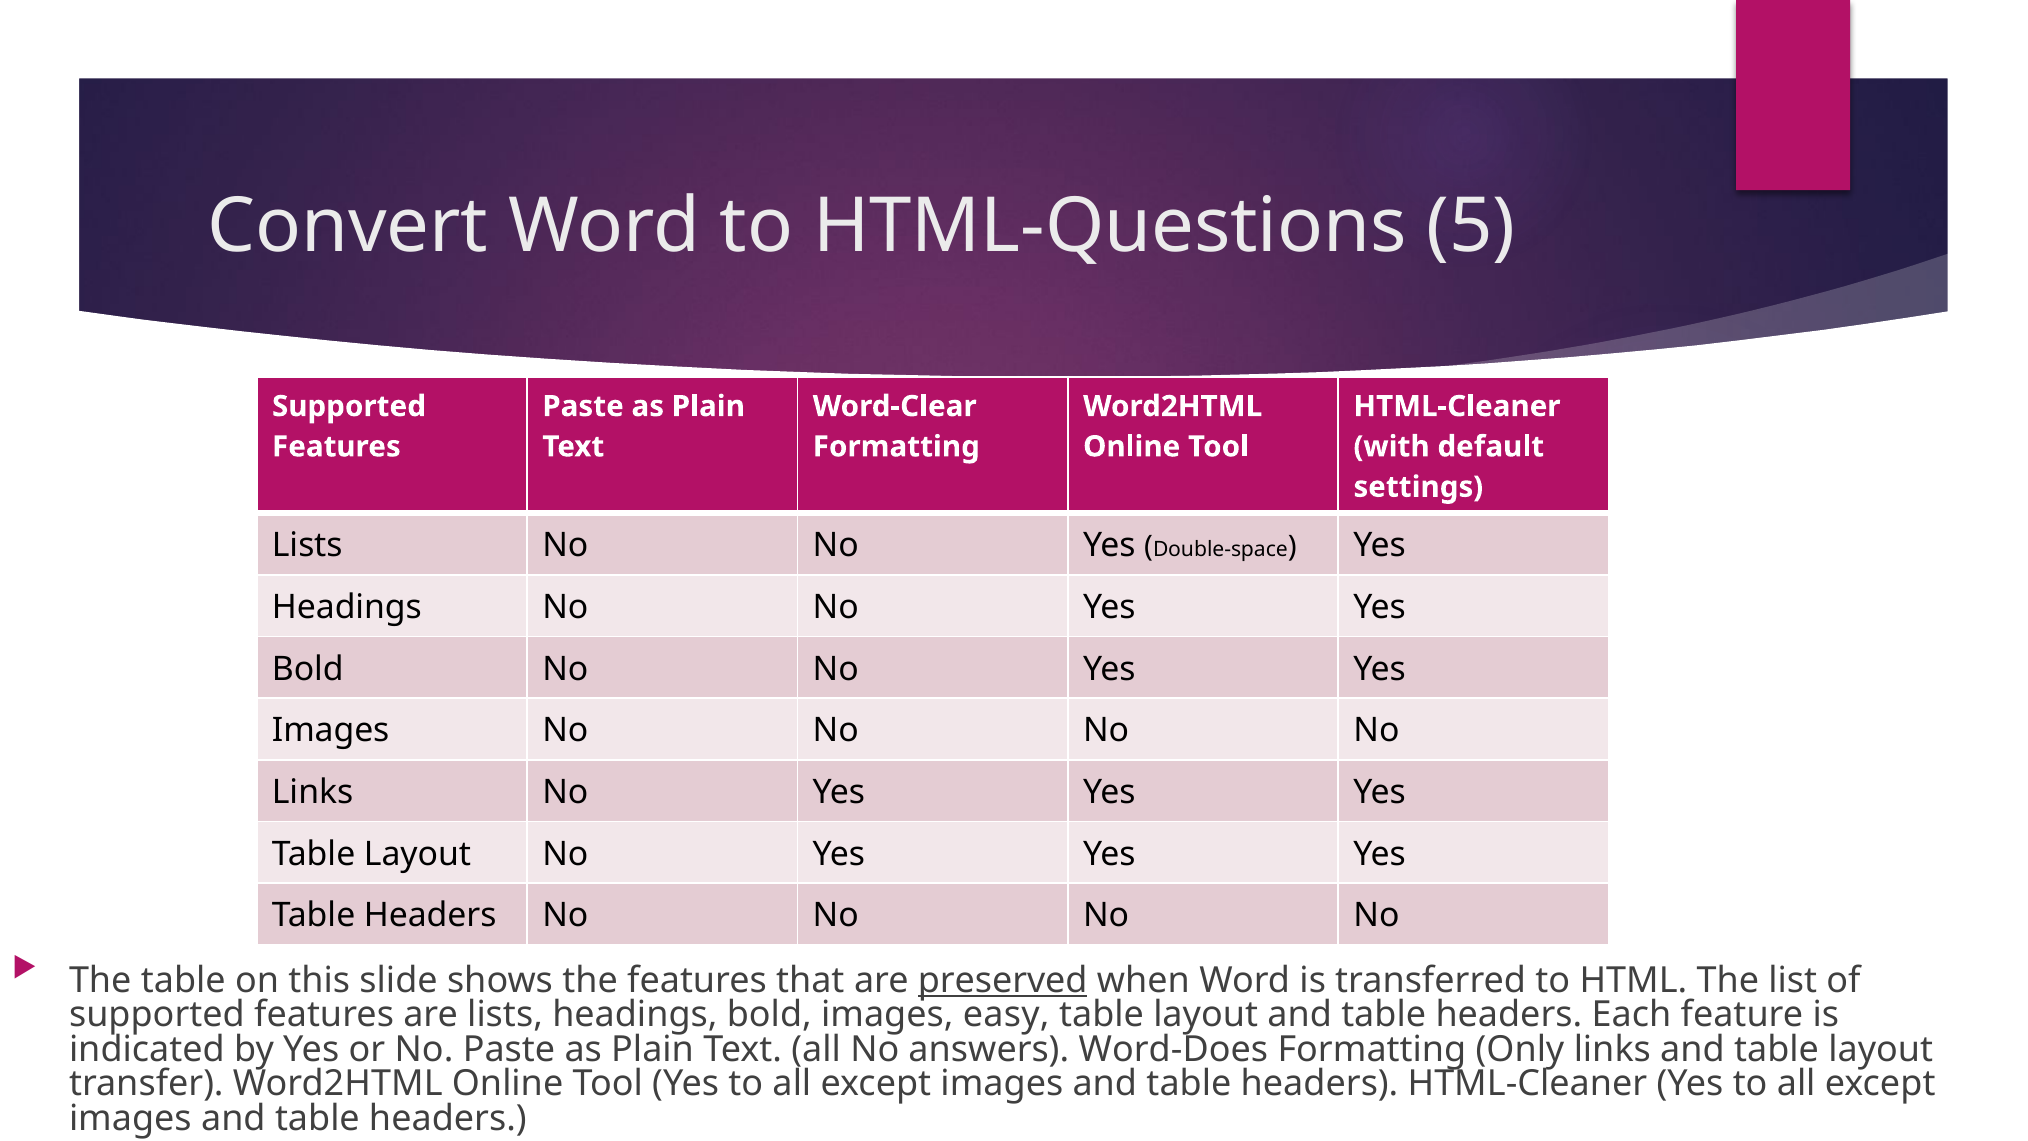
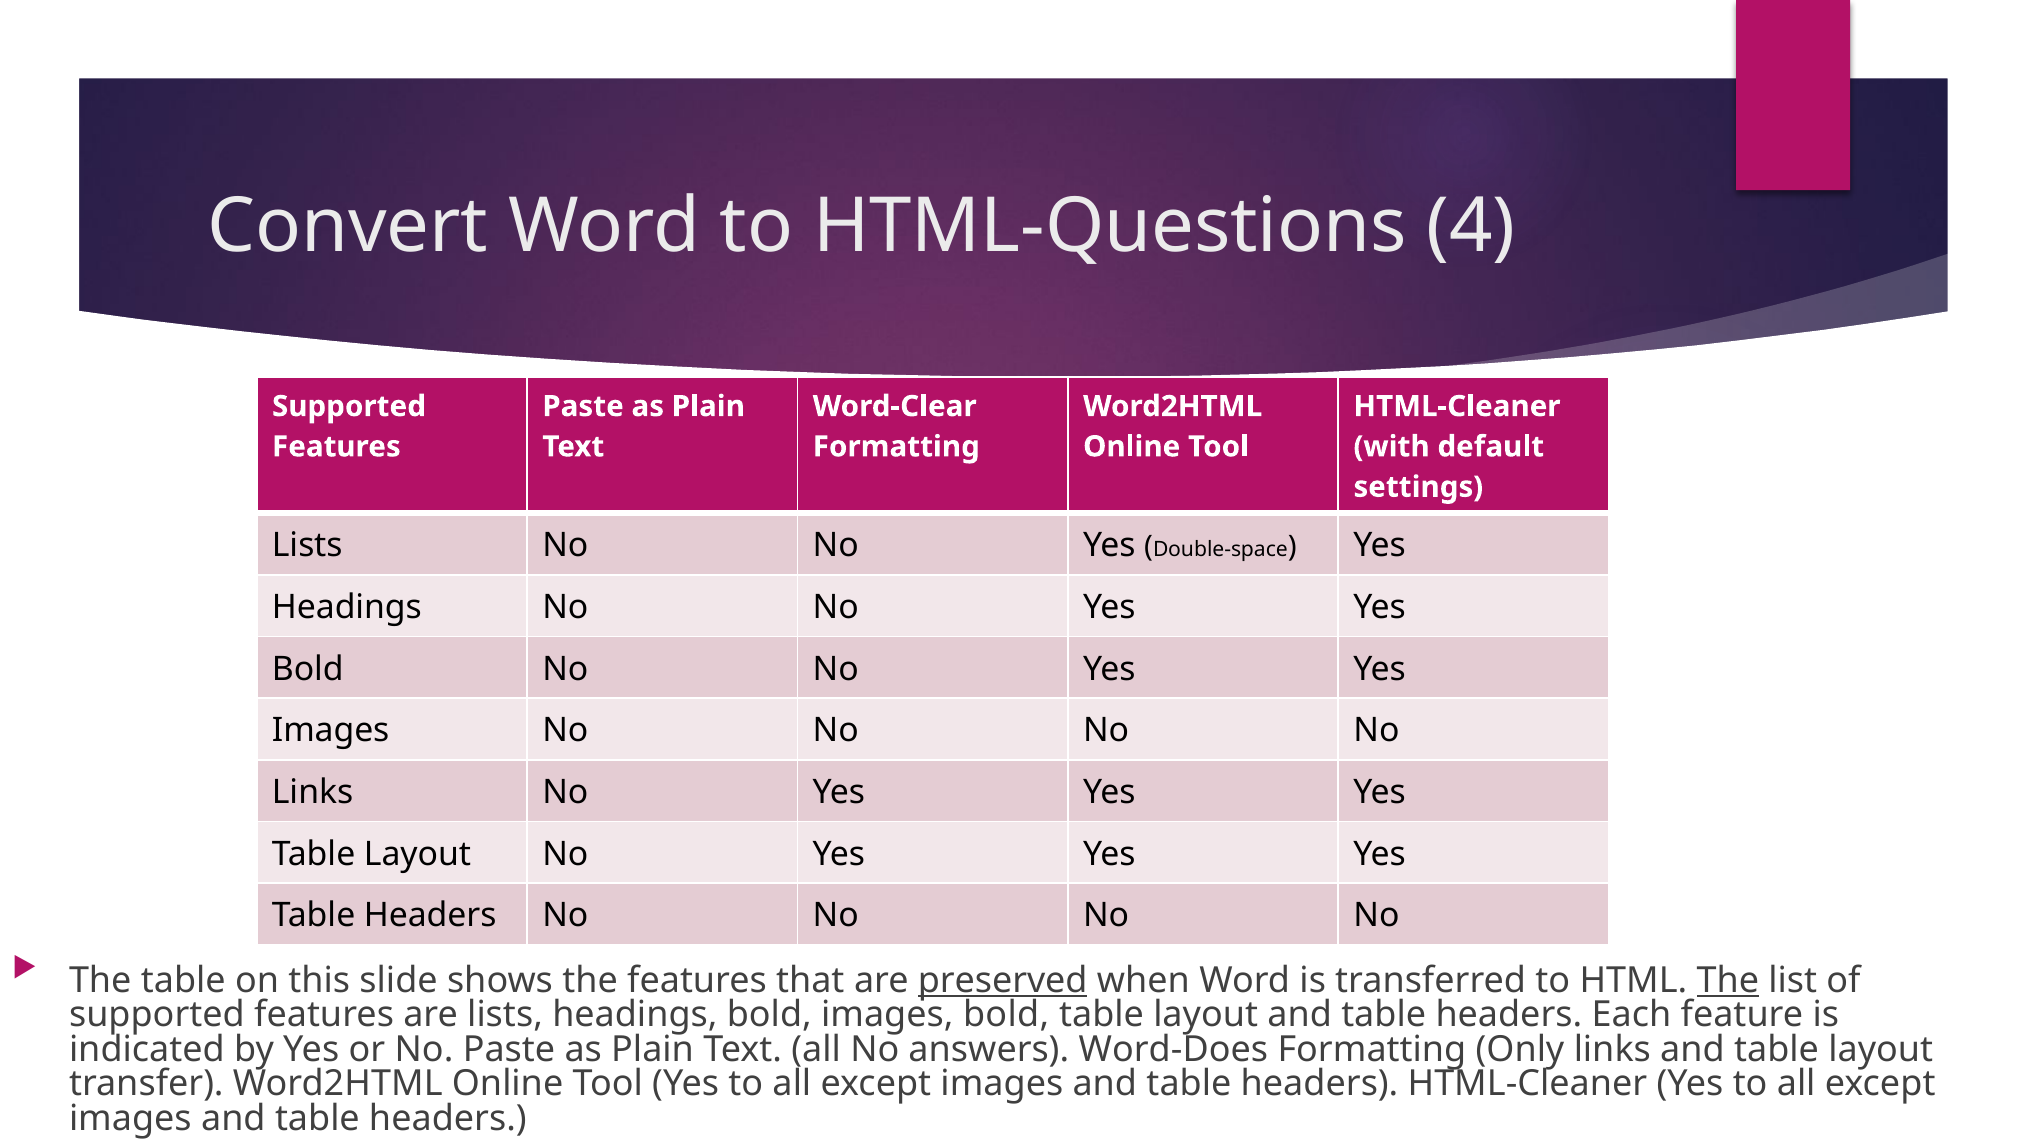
5: 5 -> 4
The at (1728, 980) underline: none -> present
images easy: easy -> bold
